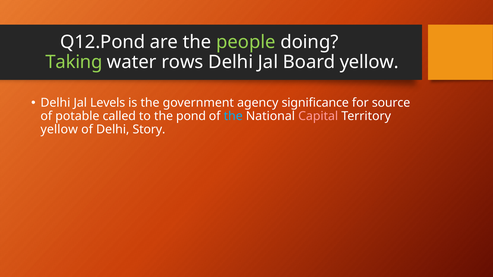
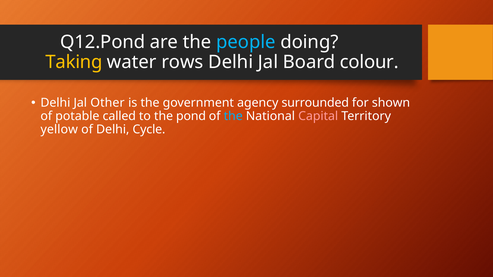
people colour: light green -> light blue
Taking colour: light green -> yellow
Board yellow: yellow -> colour
Levels: Levels -> Other
significance: significance -> surrounded
source: source -> shown
Story: Story -> Cycle
